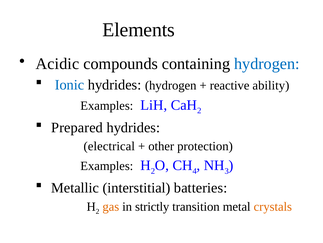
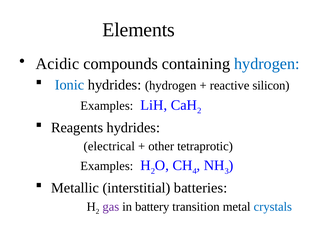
ability: ability -> silicon
Prepared: Prepared -> Reagents
protection: protection -> tetraprotic
gas colour: orange -> purple
strictly: strictly -> battery
crystals colour: orange -> blue
